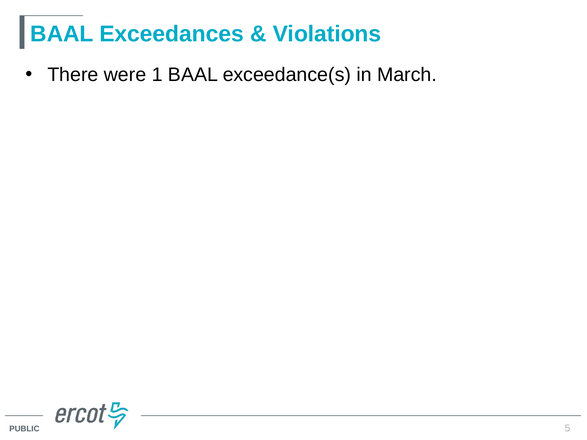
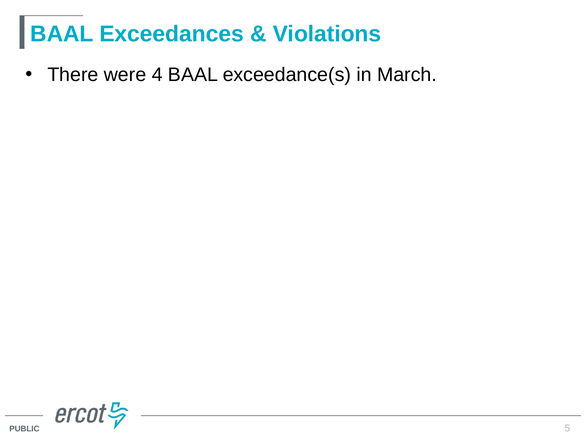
1: 1 -> 4
